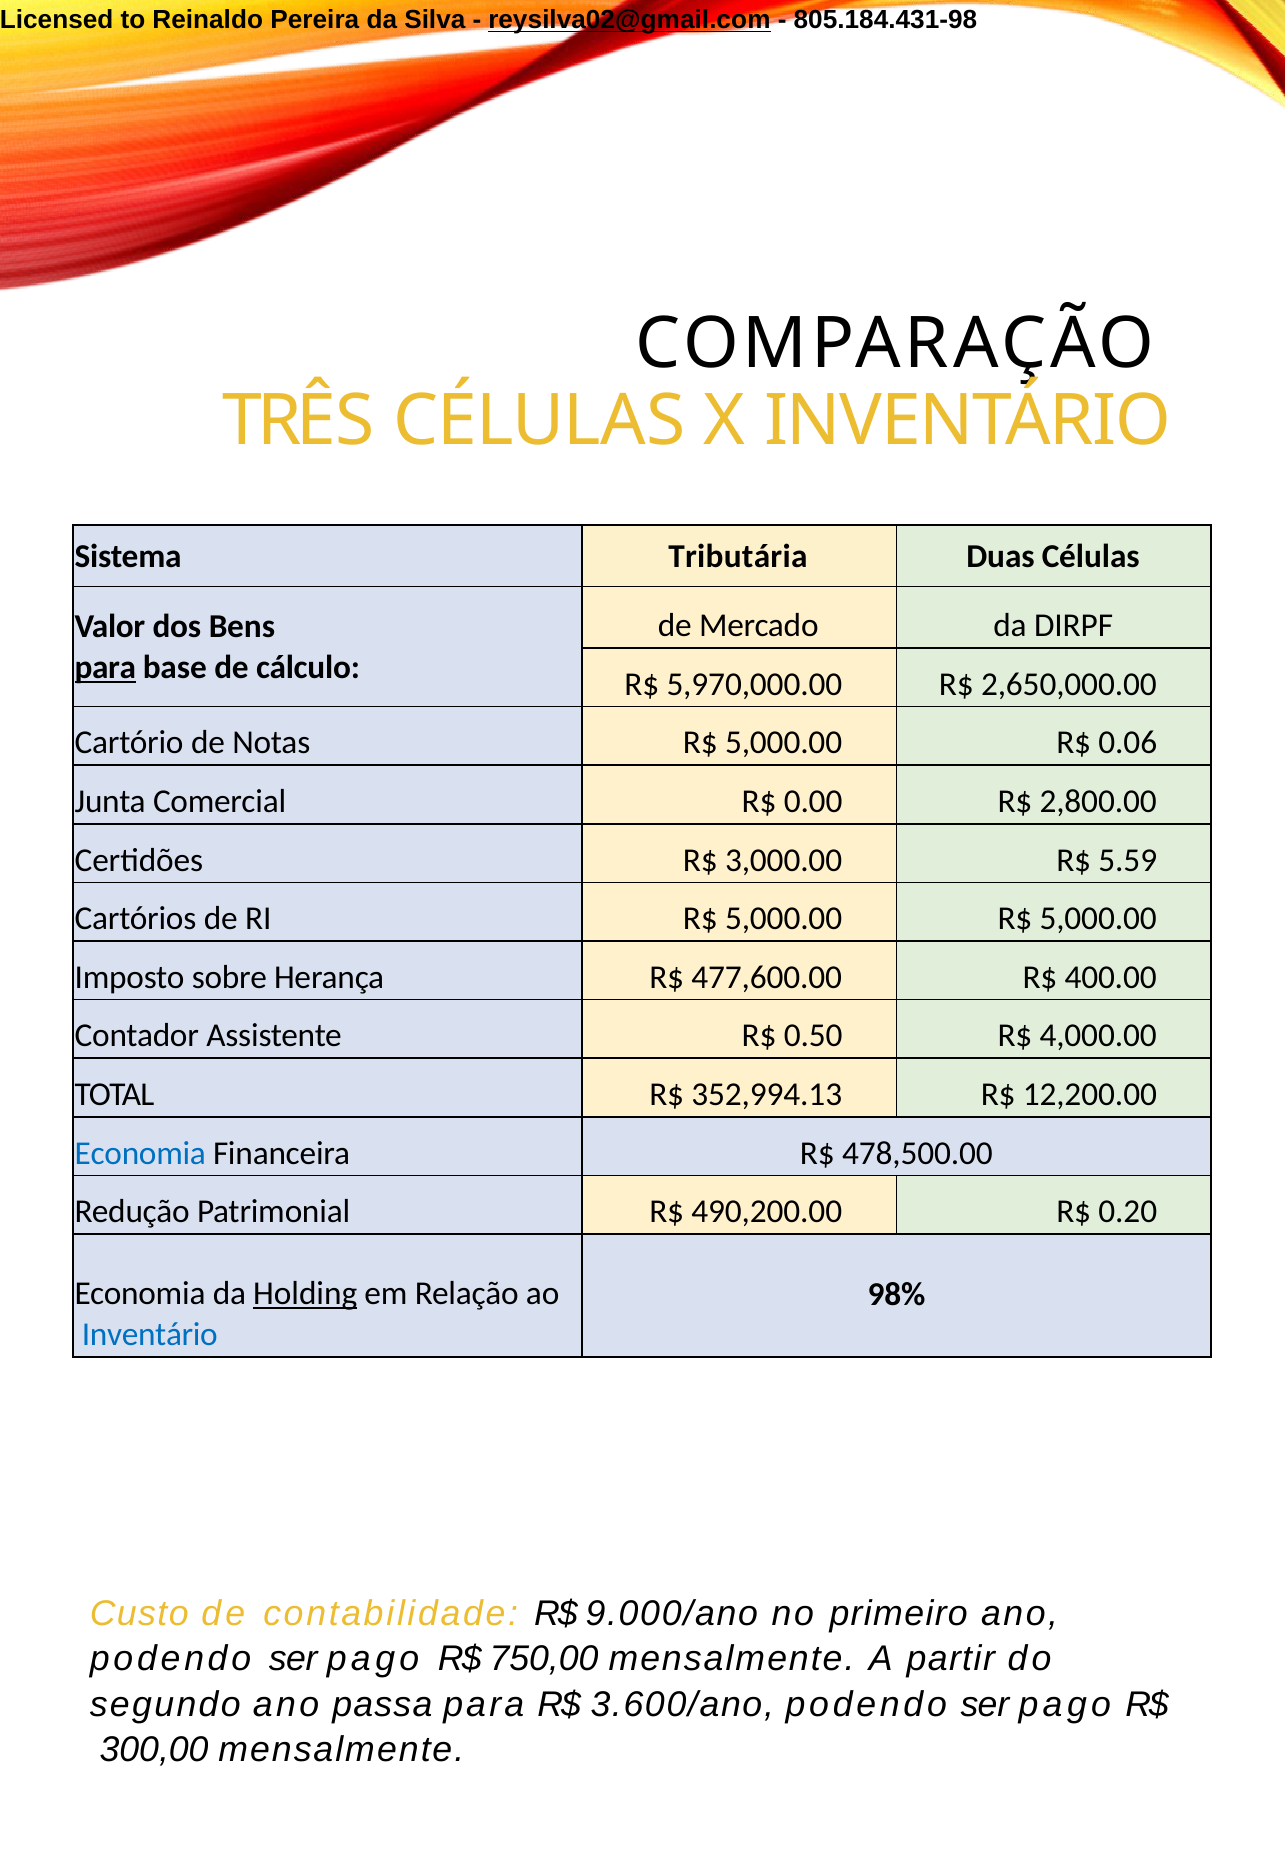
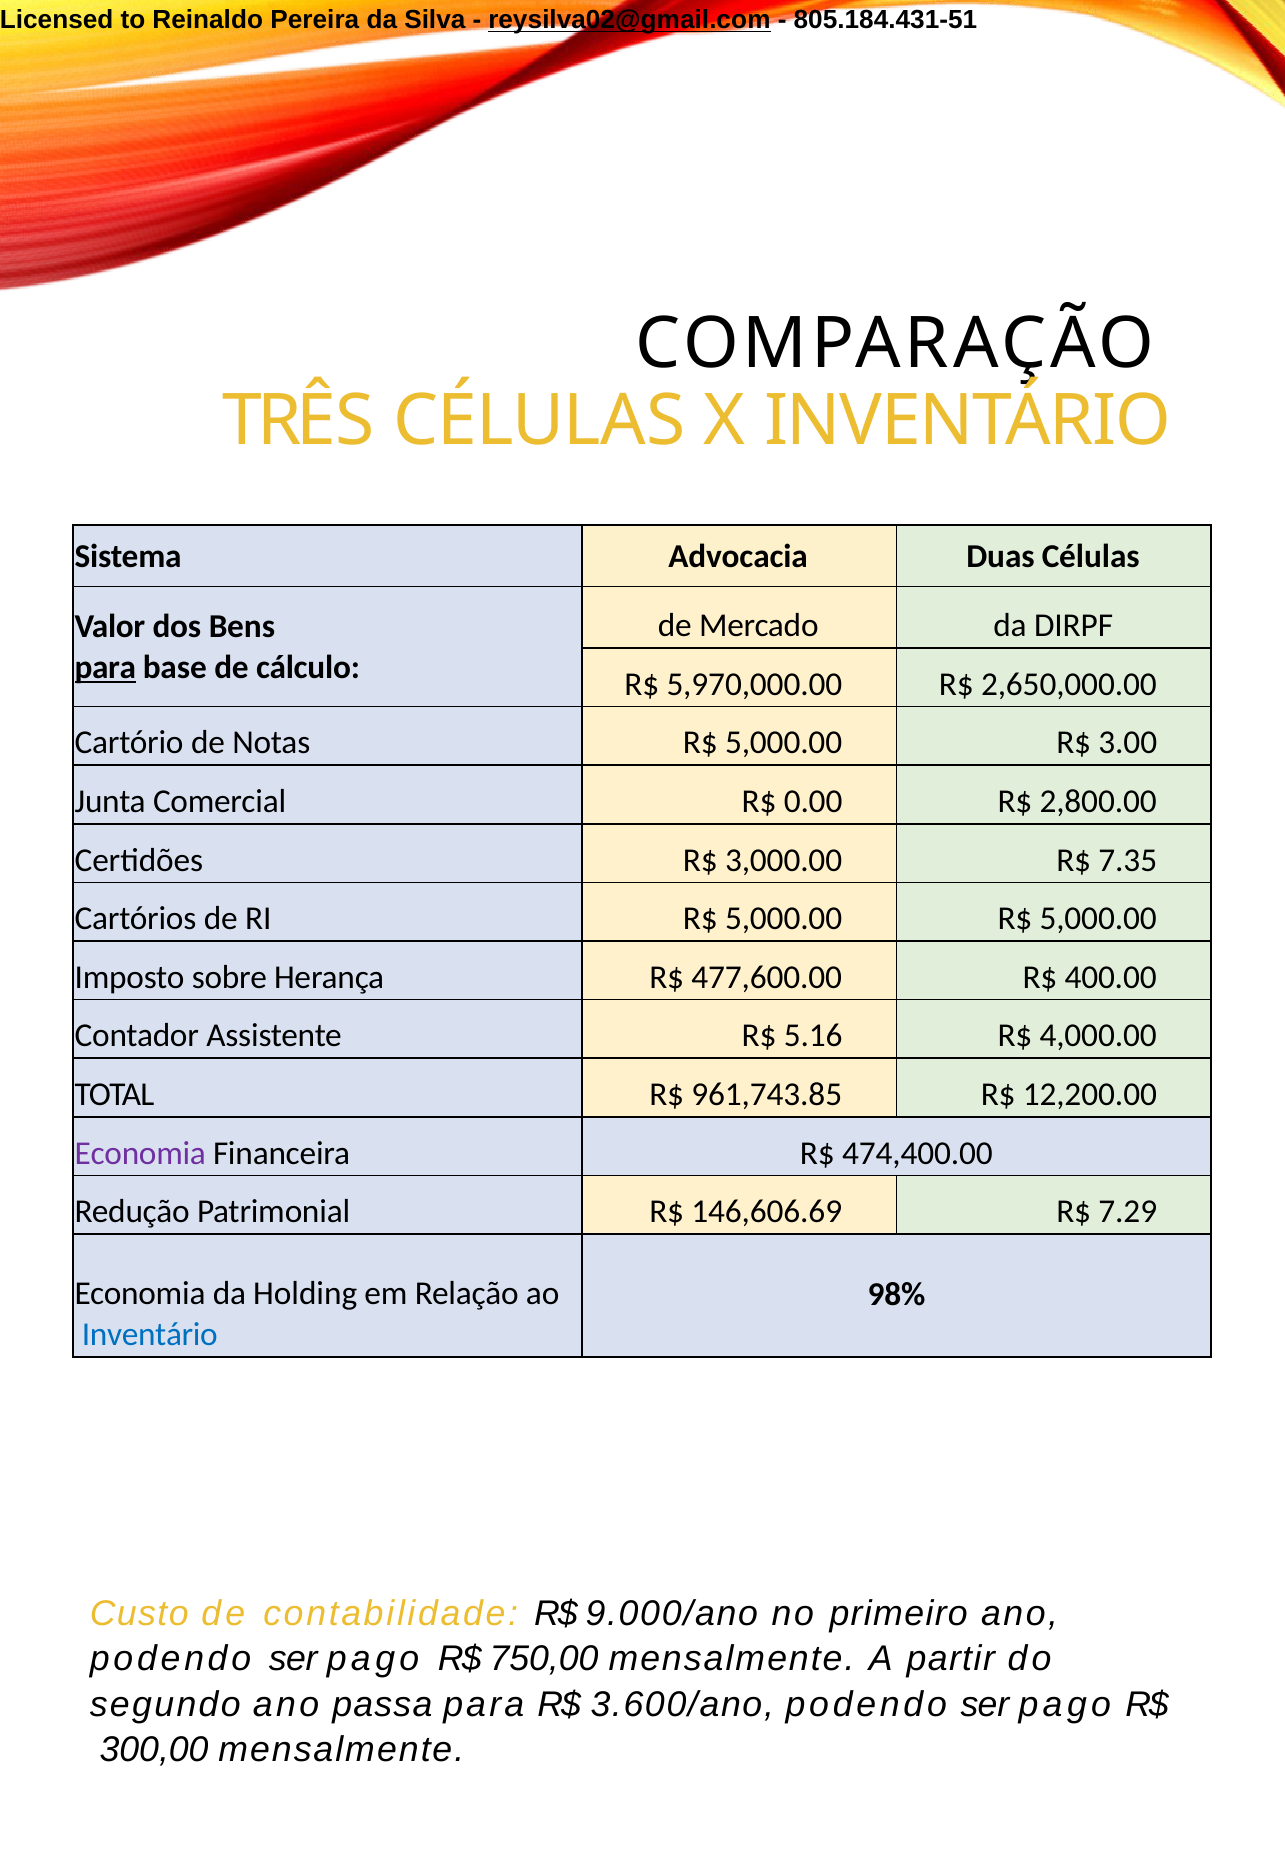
805.184.431-98: 805.184.431-98 -> 805.184.431-51
Tributária: Tributária -> Advocacia
0.06: 0.06 -> 3.00
5.59: 5.59 -> 7.35
0.50: 0.50 -> 5.16
352,994.13: 352,994.13 -> 961,743.85
Economia at (140, 1153) colour: blue -> purple
478,500.00: 478,500.00 -> 474,400.00
490,200.00: 490,200.00 -> 146,606.69
0.20: 0.20 -> 7.29
Holding underline: present -> none
